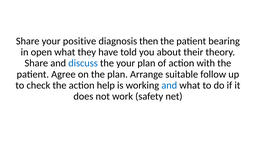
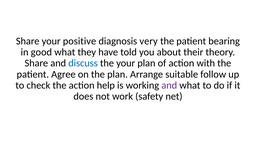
then: then -> very
open: open -> good
and at (169, 85) colour: blue -> purple
